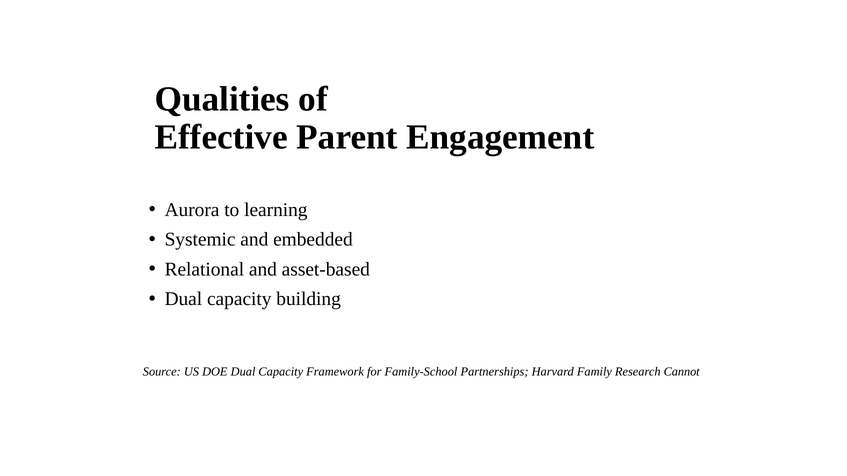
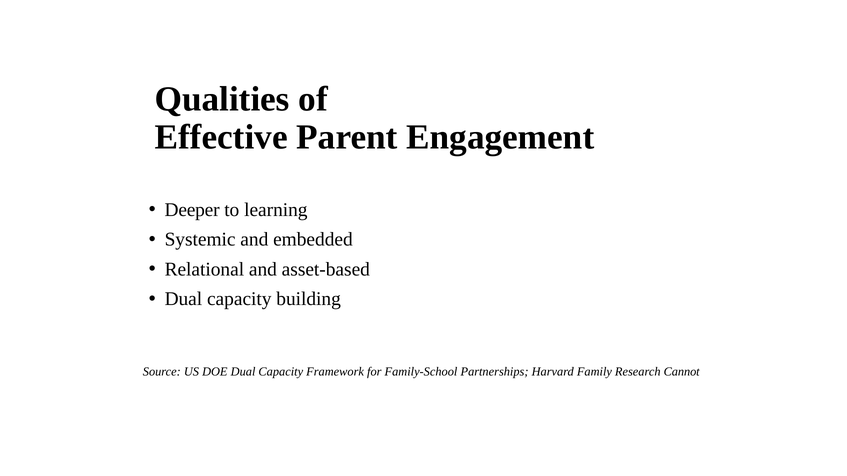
Aurora: Aurora -> Deeper
